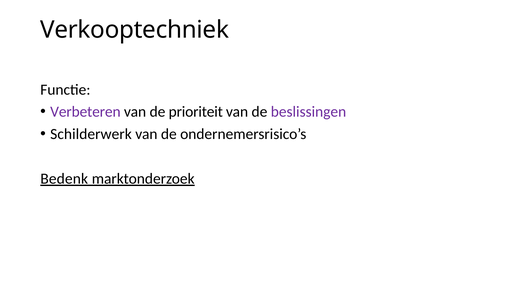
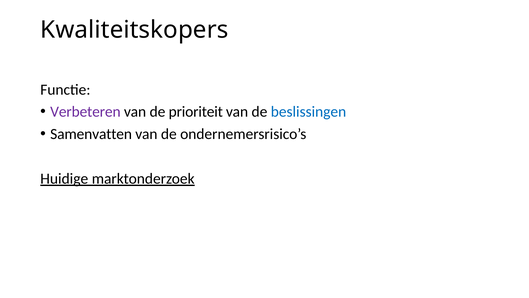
Verkooptechniek: Verkooptechniek -> Kwaliteitskopers
beslissingen colour: purple -> blue
Schilderwerk: Schilderwerk -> Samenvatten
Bedenk: Bedenk -> Huidige
